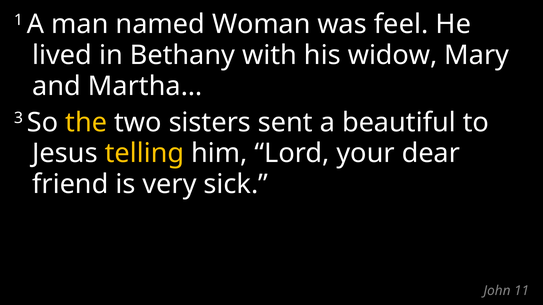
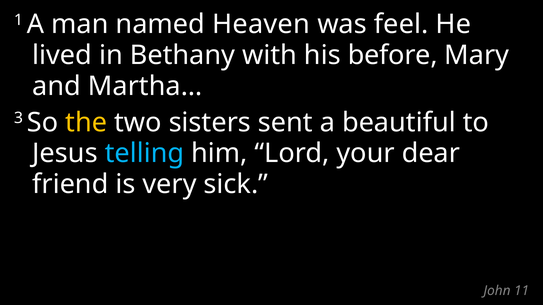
Woman: Woman -> Heaven
widow: widow -> before
telling colour: yellow -> light blue
